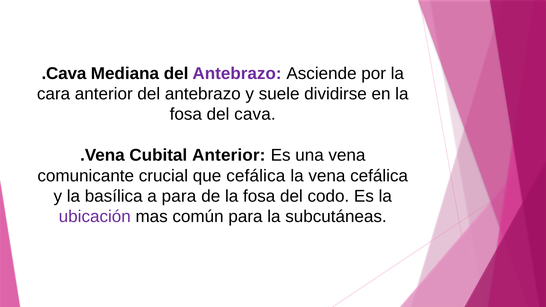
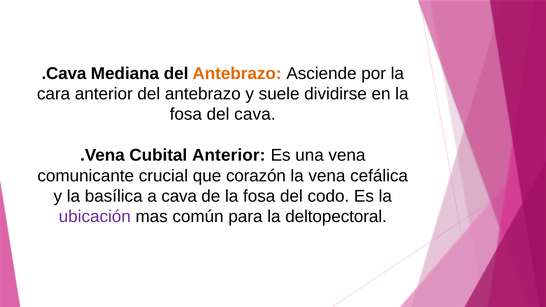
Antebrazo at (237, 73) colour: purple -> orange
que cefálica: cefálica -> corazón
a para: para -> cava
subcutáneas: subcutáneas -> deltopectoral
